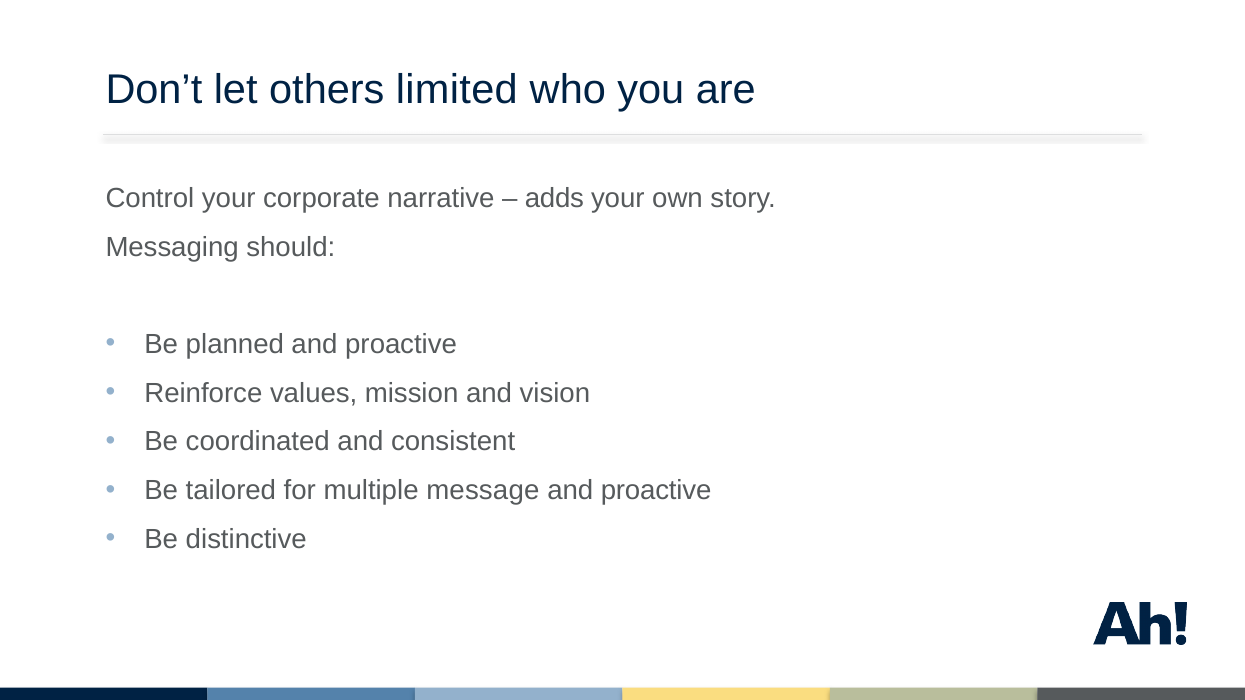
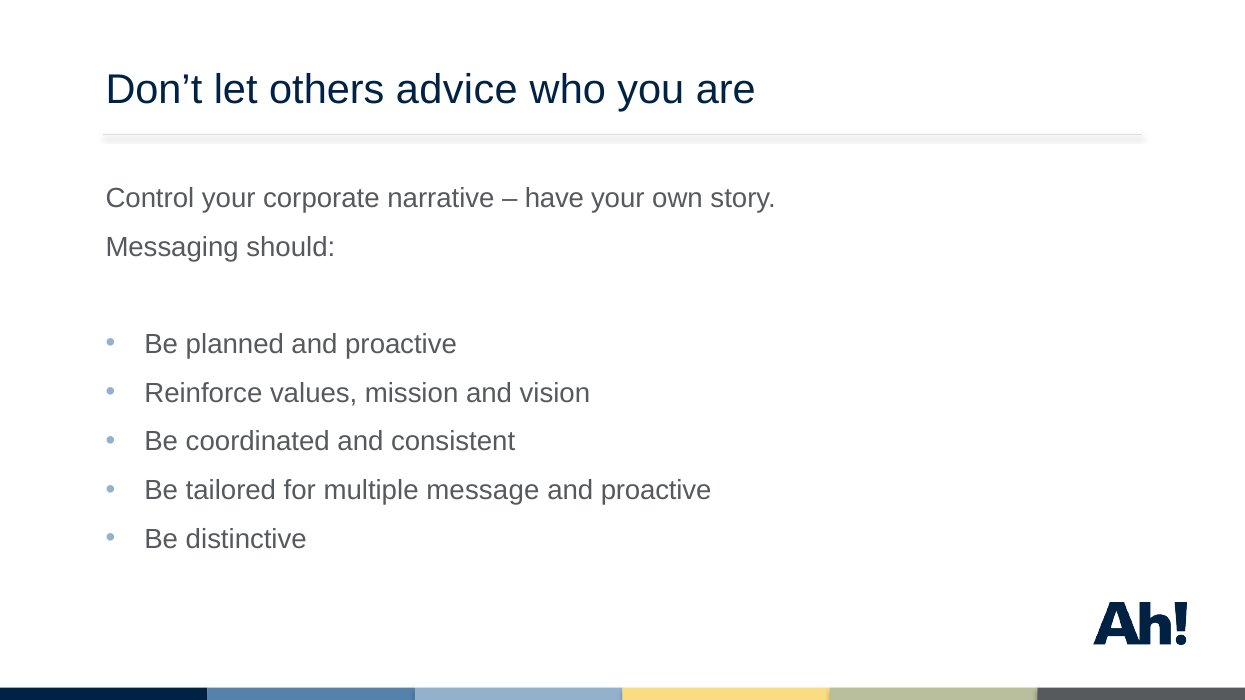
limited: limited -> advice
adds: adds -> have
